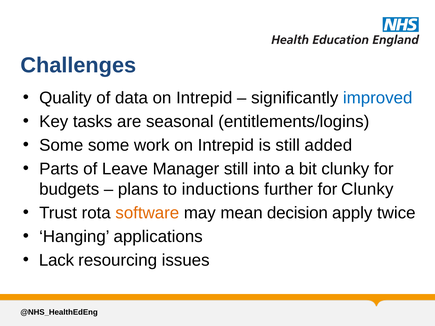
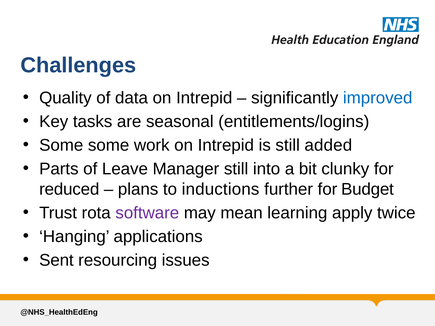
budgets: budgets -> reduced
for Clunky: Clunky -> Budget
software colour: orange -> purple
decision: decision -> learning
Lack: Lack -> Sent
